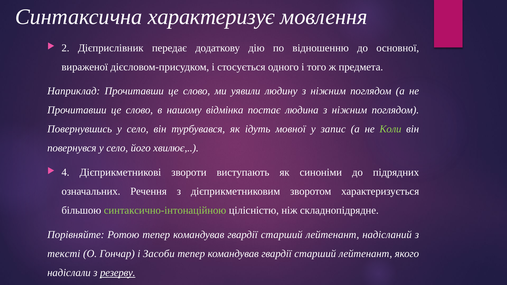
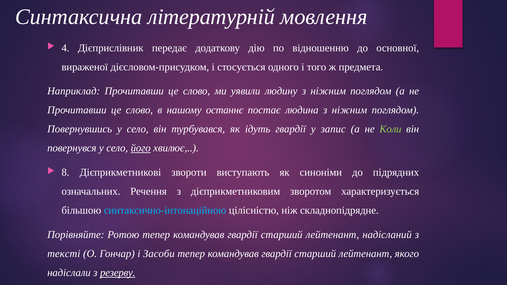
характеризує: характеризує -> літературній
2: 2 -> 4
відмінка: відмінка -> останнє
ідуть мовної: мовної -> гвардії
його underline: none -> present
4: 4 -> 8
синтаксично-інтонаційною colour: light green -> light blue
